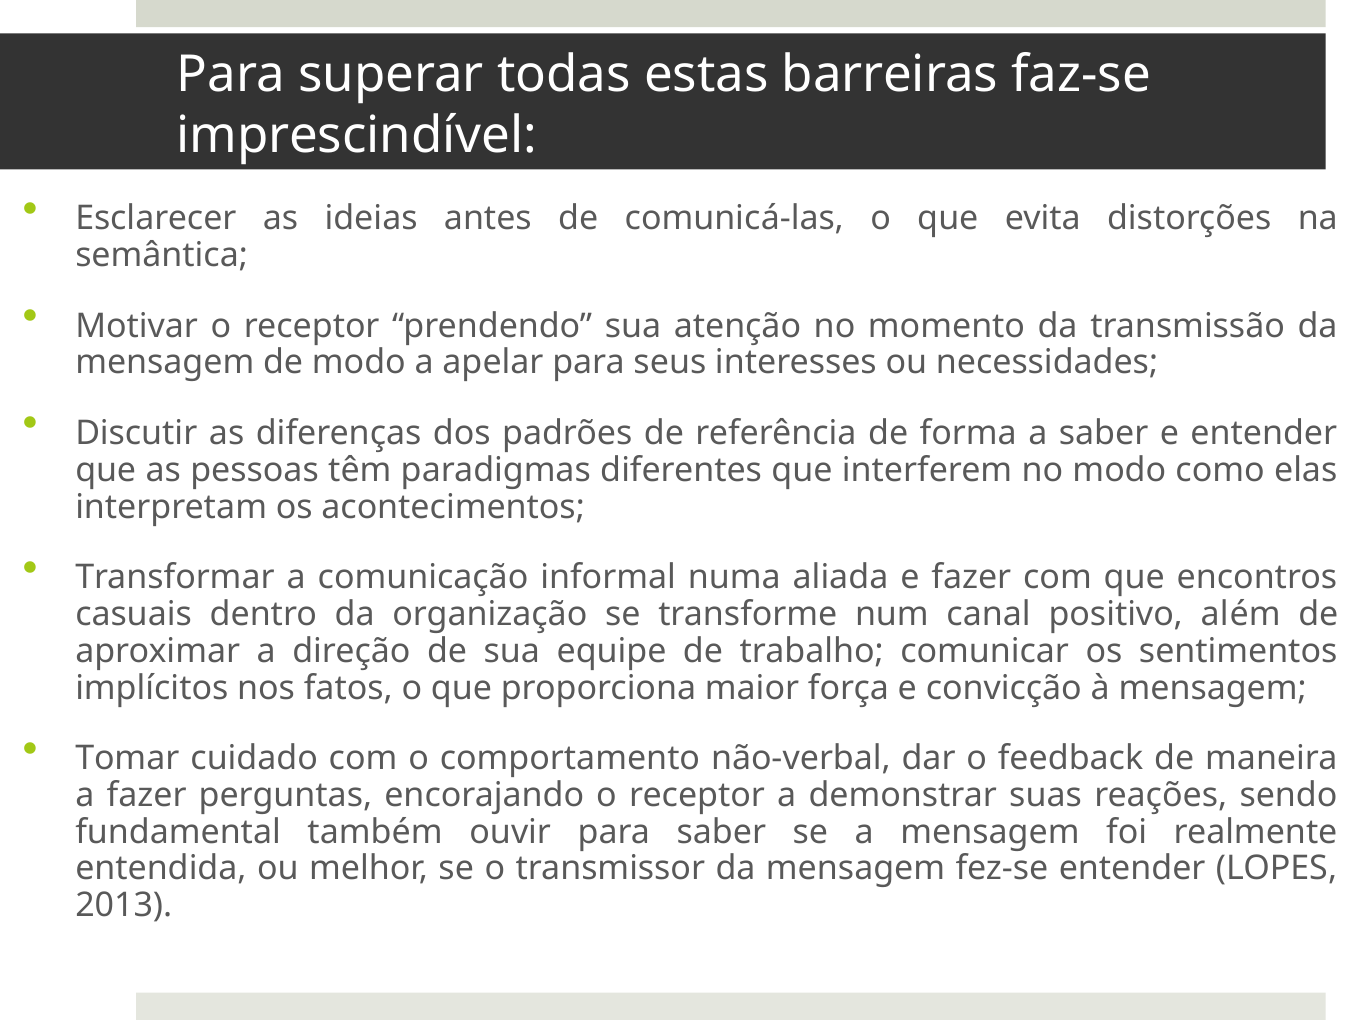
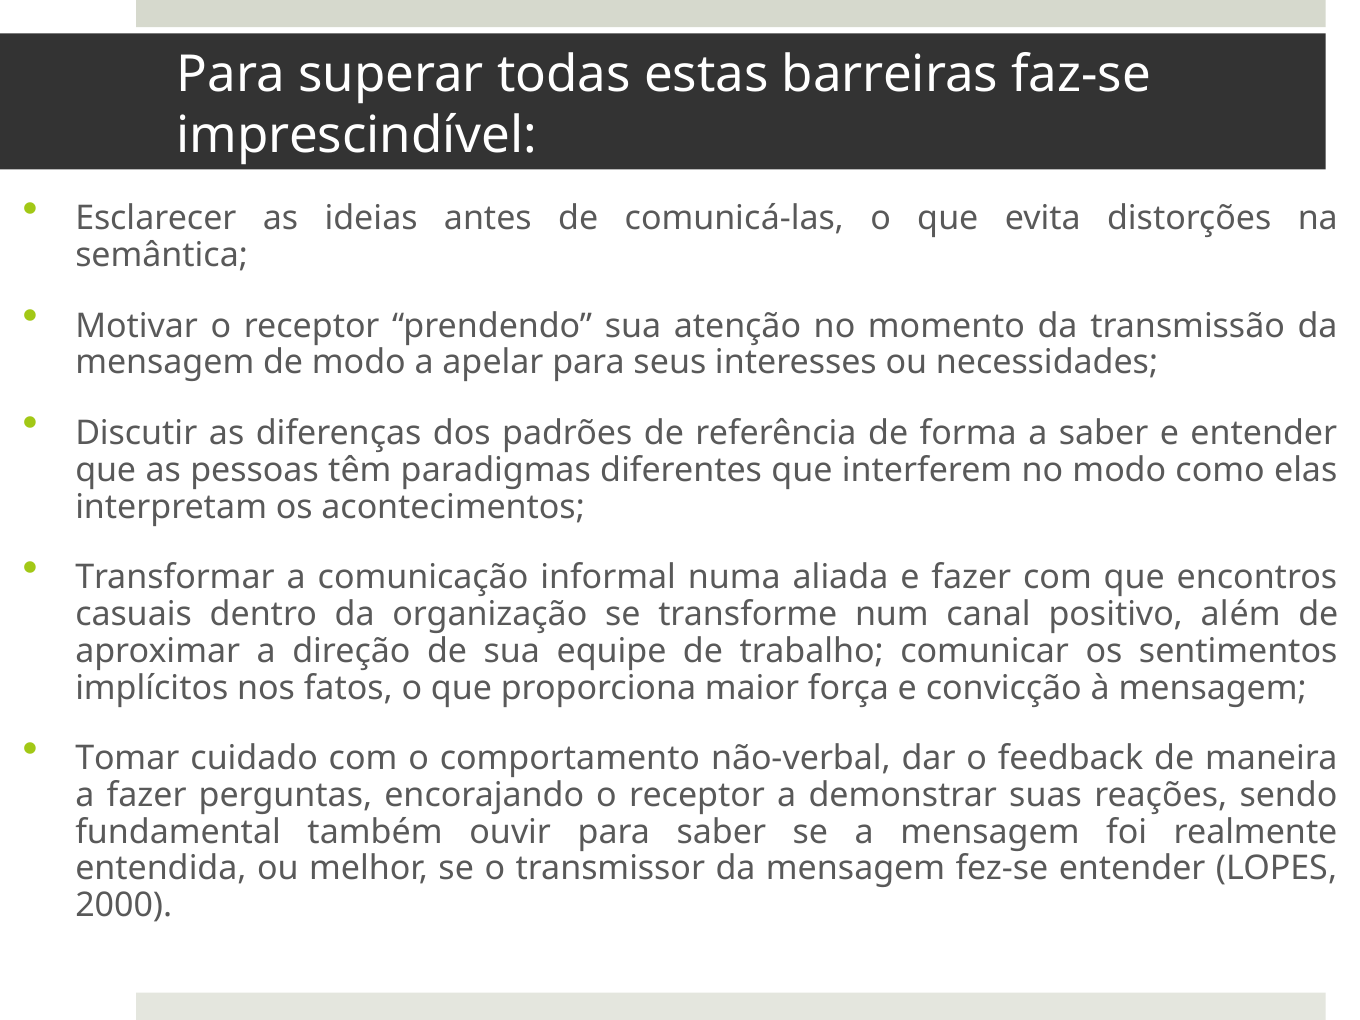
2013: 2013 -> 2000
